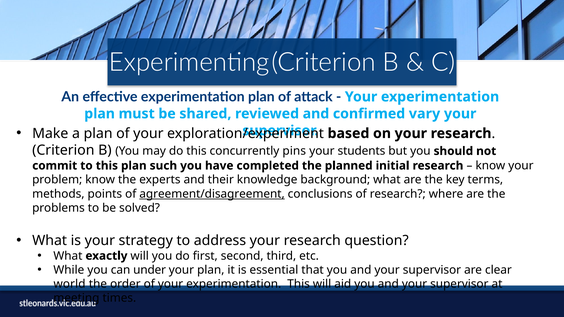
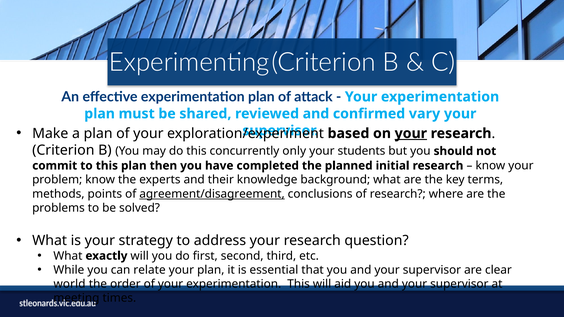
your at (411, 134) underline: none -> present
pins: pins -> only
such: such -> then
under: under -> relate
